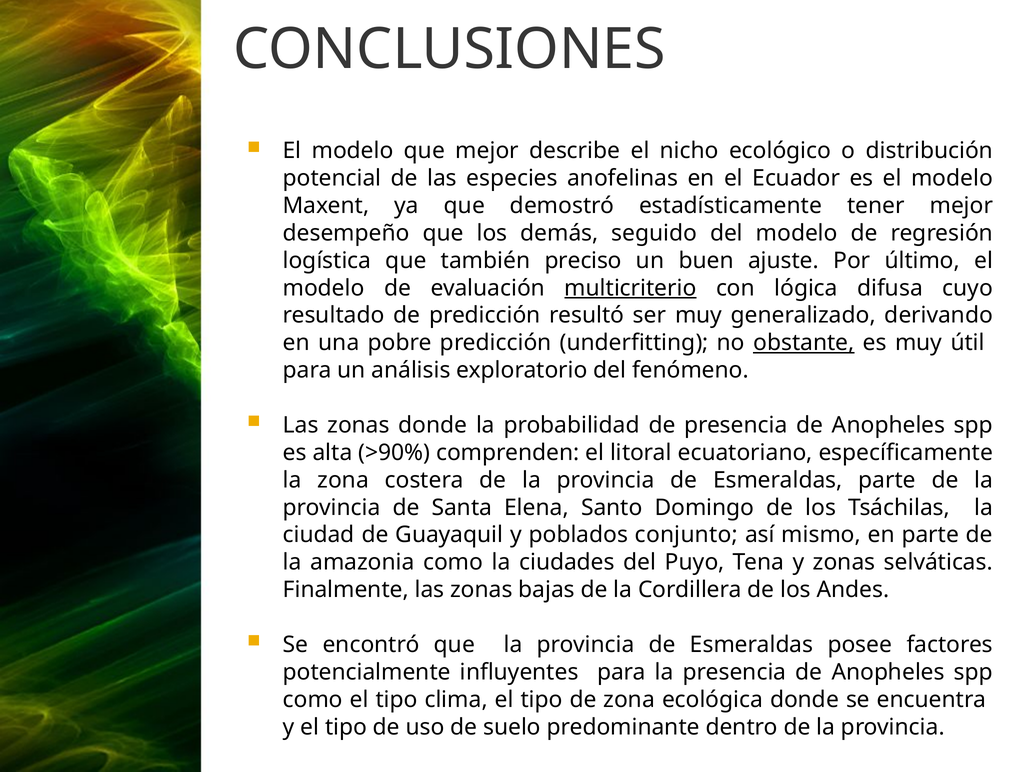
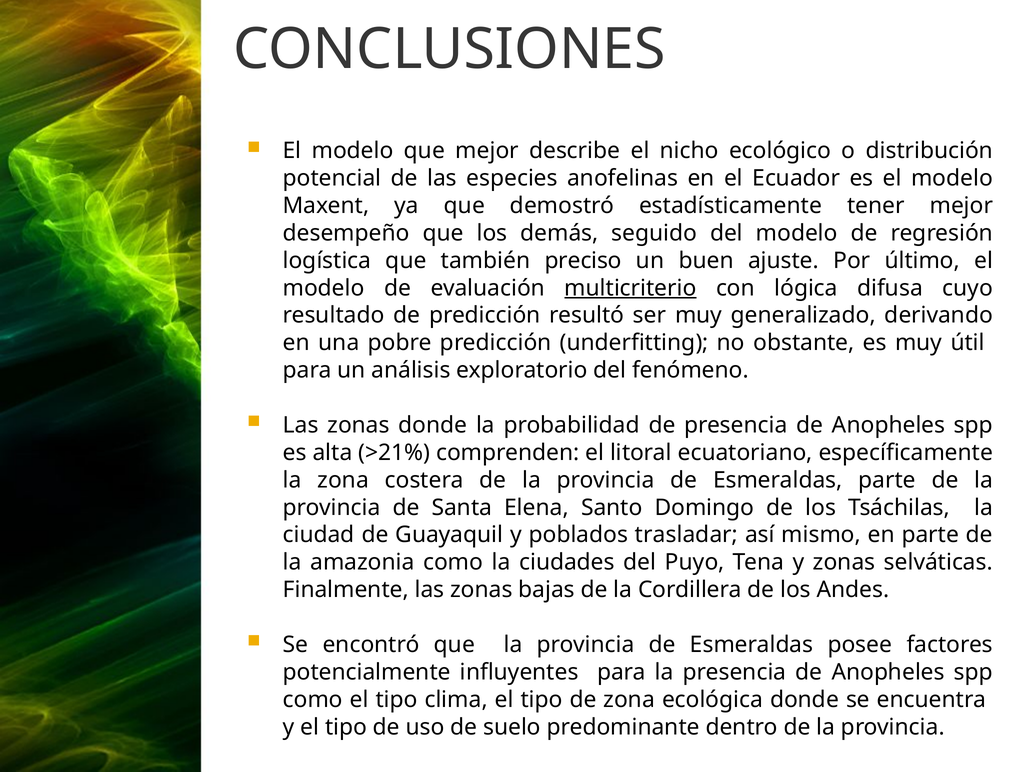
obstante underline: present -> none
>90%: >90% -> >21%
conjunto: conjunto -> trasladar
